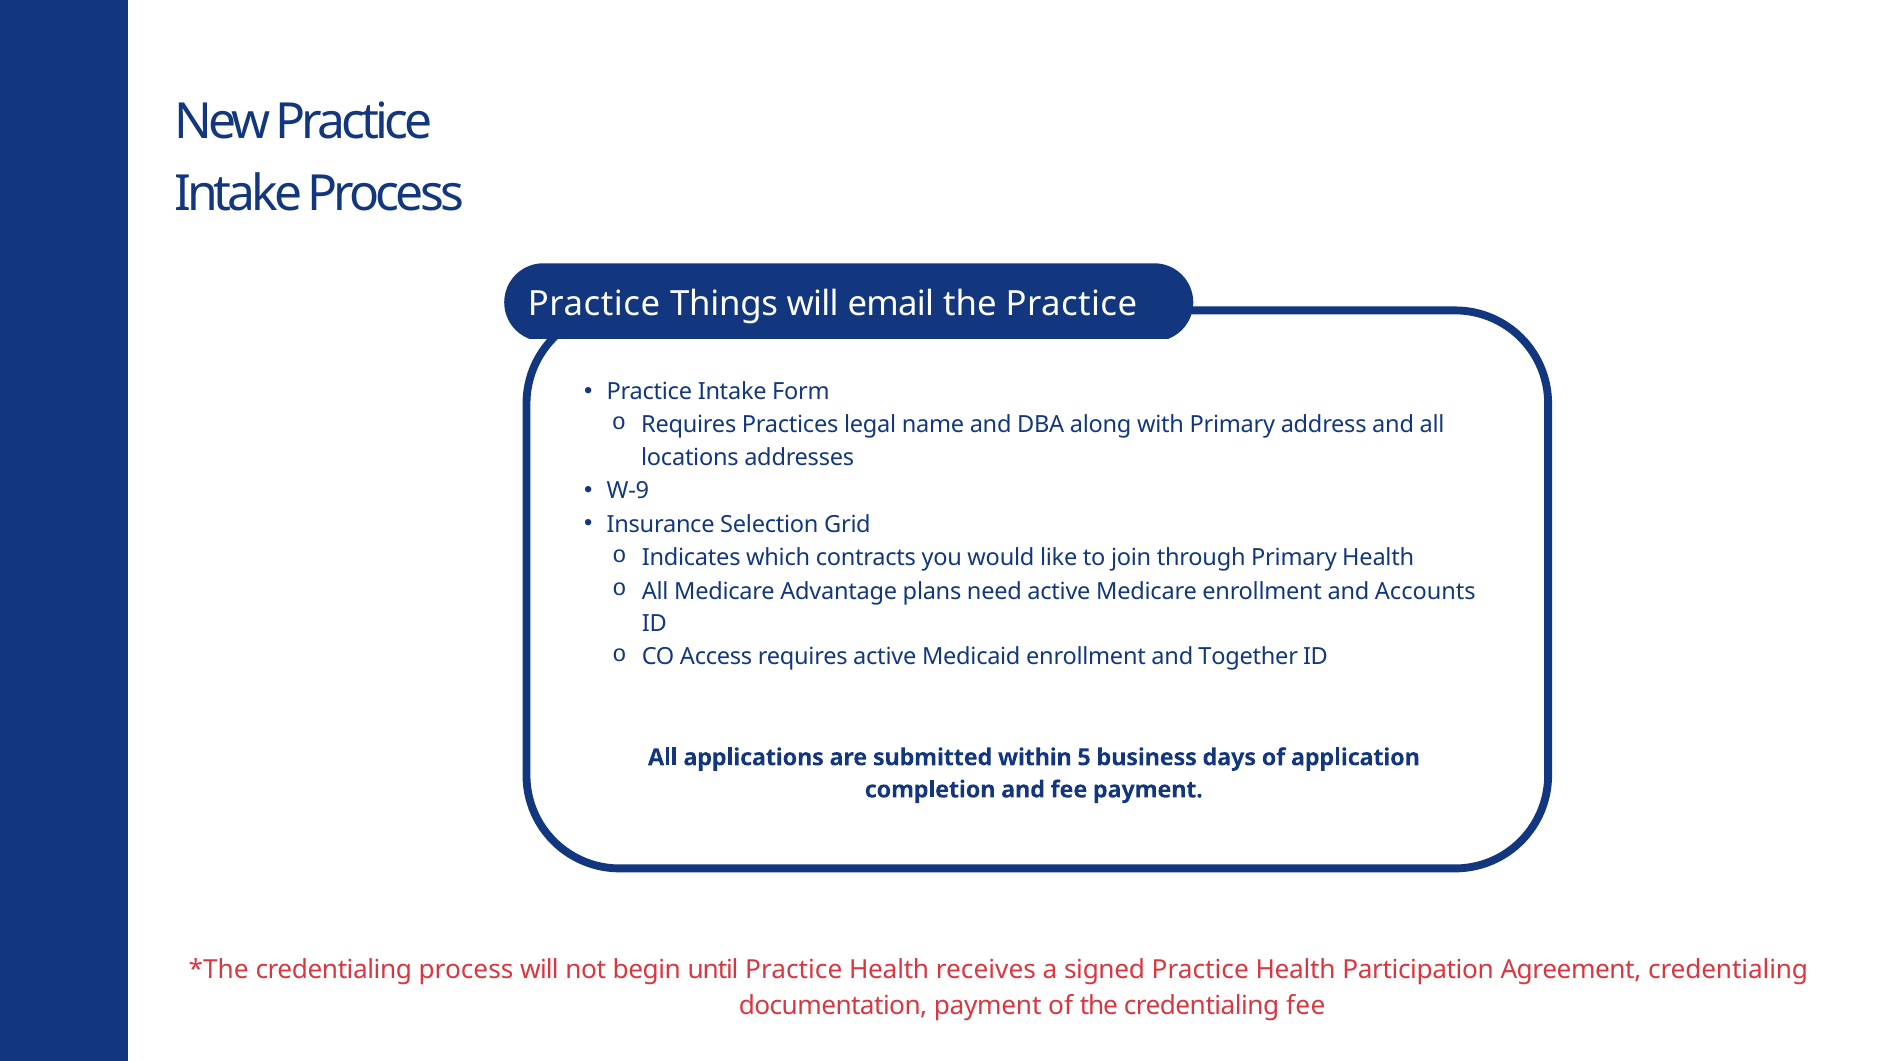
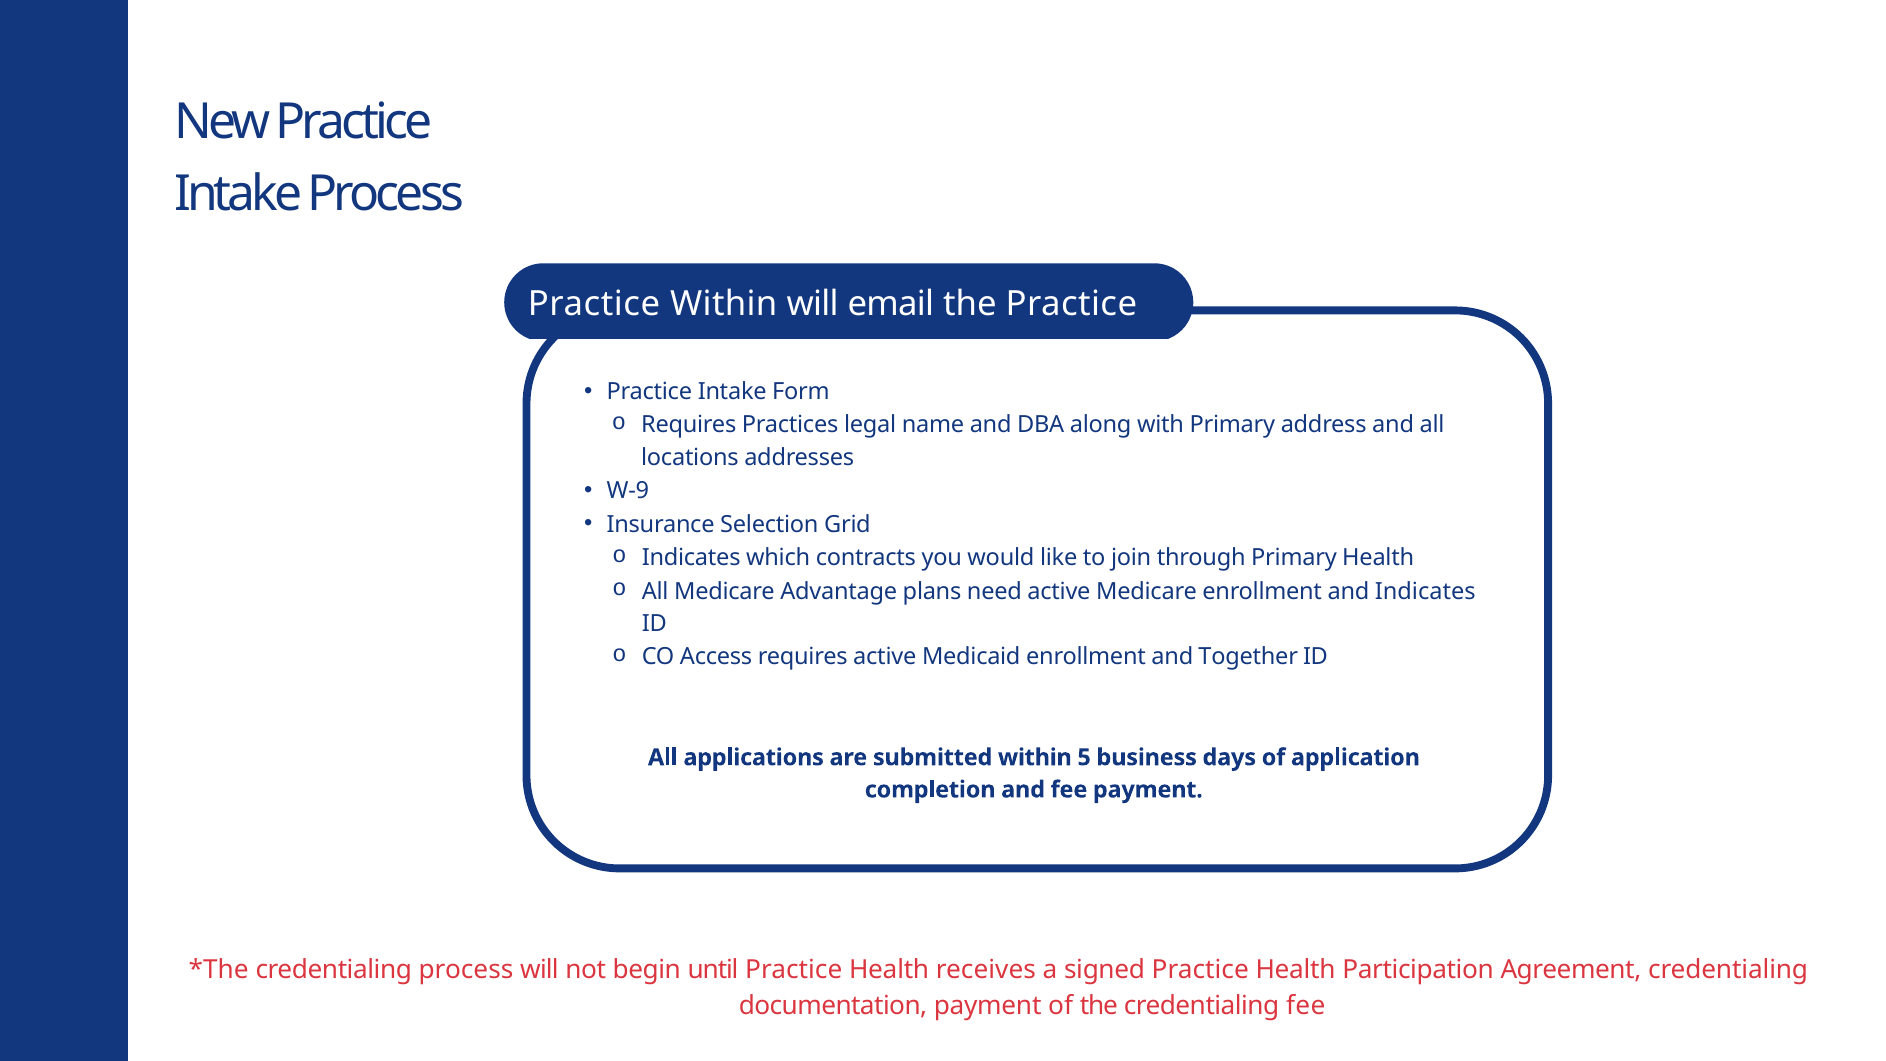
Practice Things: Things -> Within
and Accounts: Accounts -> Indicates
